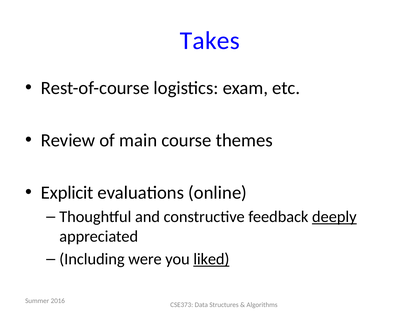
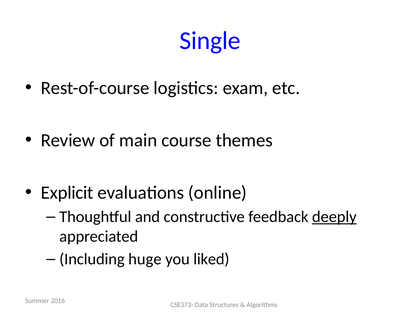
Takes: Takes -> Single
were: were -> huge
liked underline: present -> none
